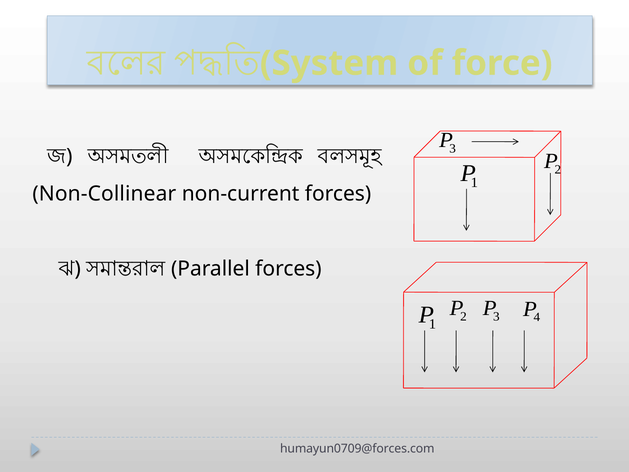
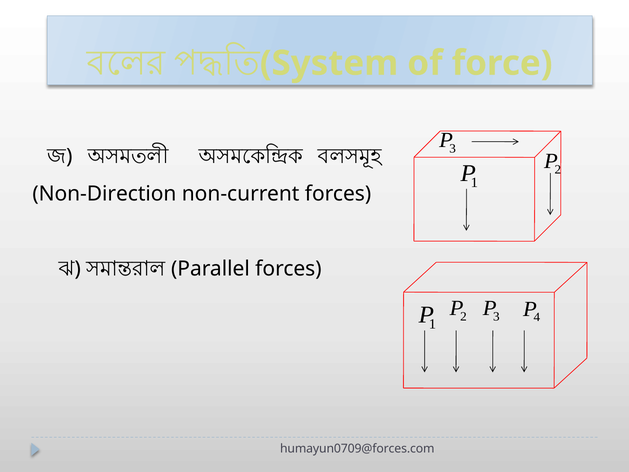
Non-Collinear: Non-Collinear -> Non-Direction
